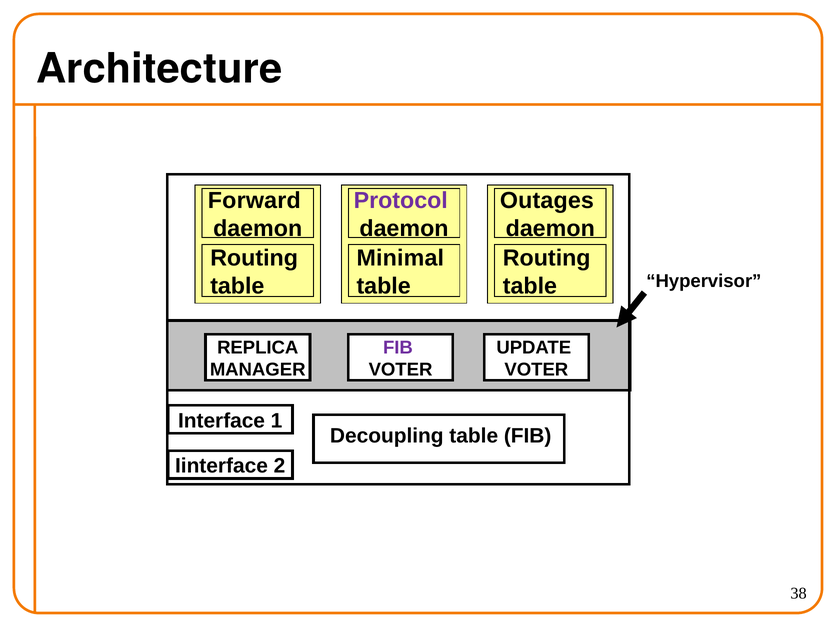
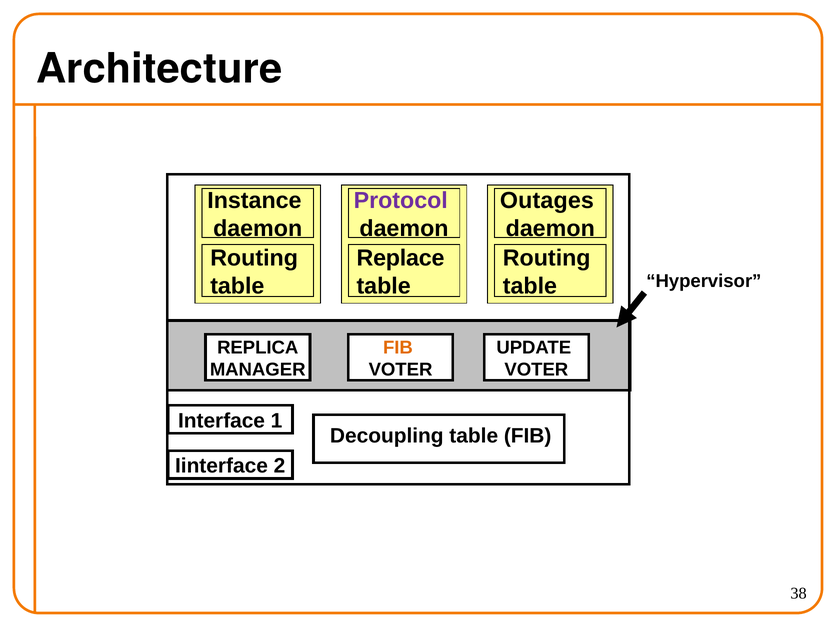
Forward: Forward -> Instance
Minimal: Minimal -> Replace
FIB at (398, 347) colour: purple -> orange
